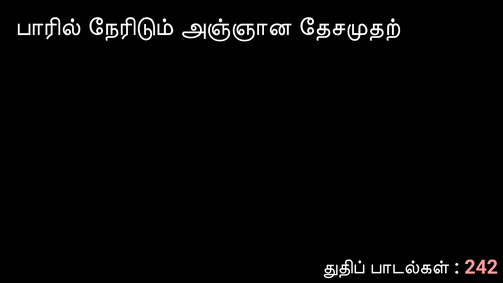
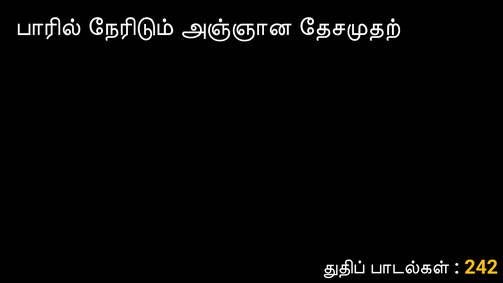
242 colour: pink -> yellow
